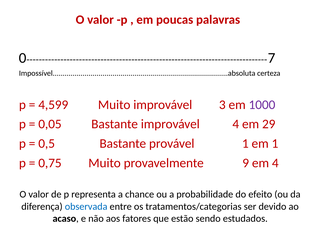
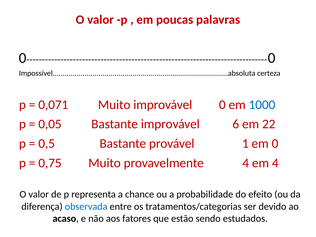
7 at (272, 58): 7 -> 0
4,599: 4,599 -> 0,071
improvável 3: 3 -> 0
1000 colour: purple -> blue
improvável 4: 4 -> 6
29: 29 -> 22
em 1: 1 -> 0
provavelmente 9: 9 -> 4
